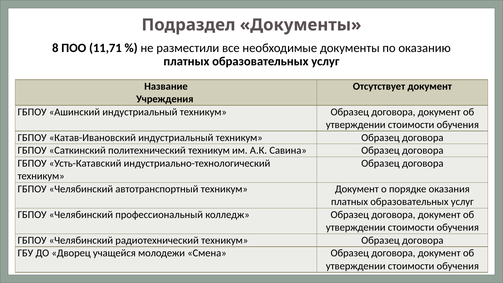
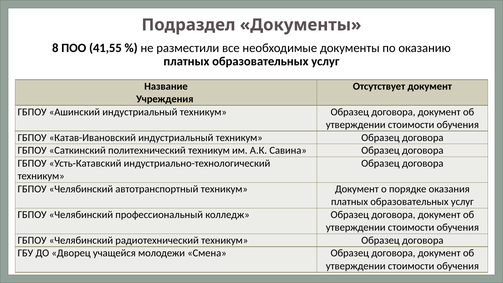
11,71: 11,71 -> 41,55
